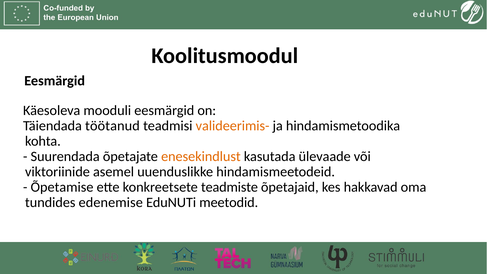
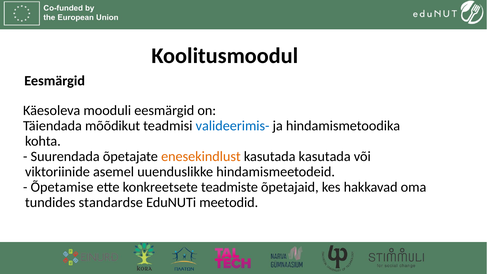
töötanud: töötanud -> mõõdikut
valideerimis- colour: orange -> blue
kasutada ülevaade: ülevaade -> kasutada
edenemise: edenemise -> standardse
